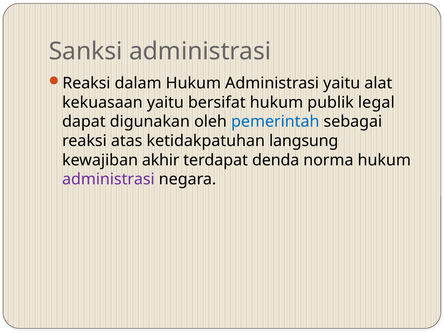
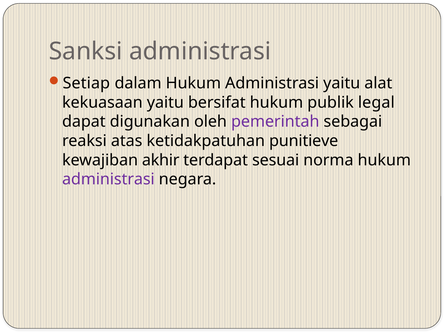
Reaksi at (86, 83): Reaksi -> Setiap
pemerintah colour: blue -> purple
langsung: langsung -> punitieve
denda: denda -> sesuai
